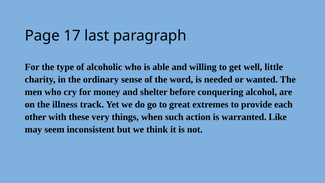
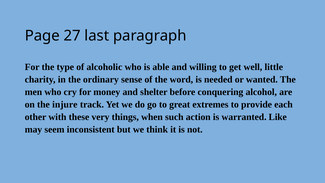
17: 17 -> 27
illness: illness -> injure
